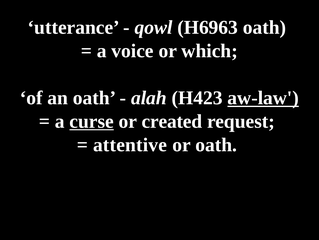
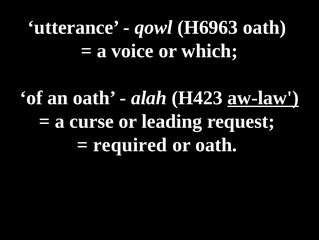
curse underline: present -> none
created: created -> leading
attentive: attentive -> required
